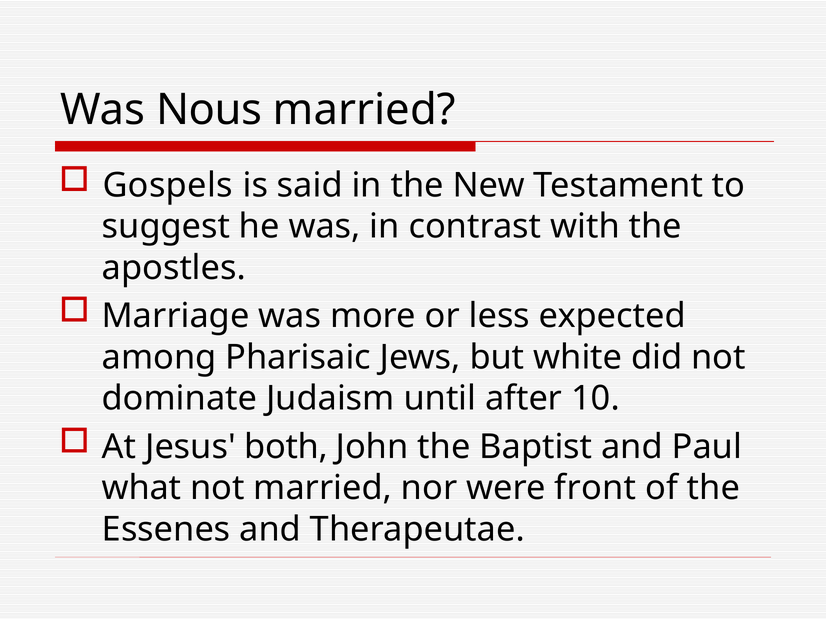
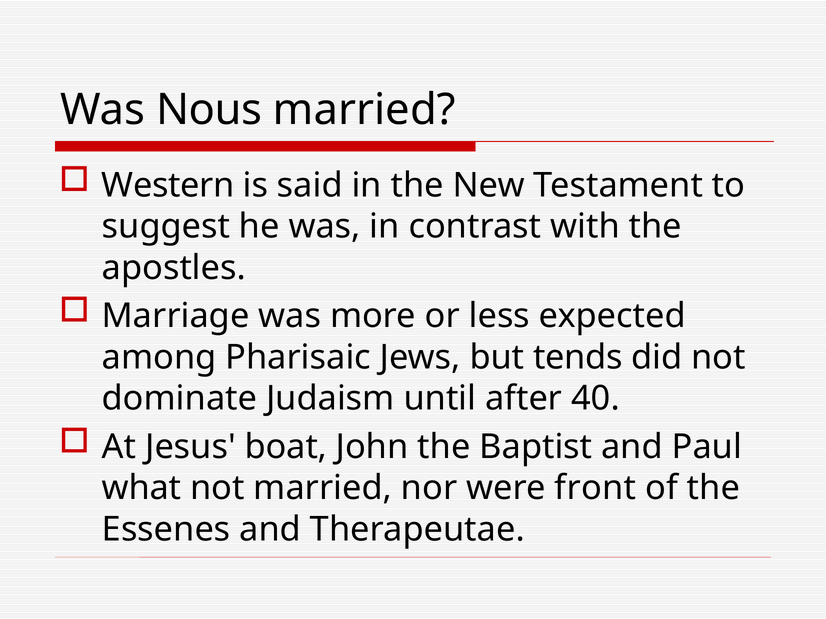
Gospels: Gospels -> Western
white: white -> tends
10: 10 -> 40
both: both -> boat
